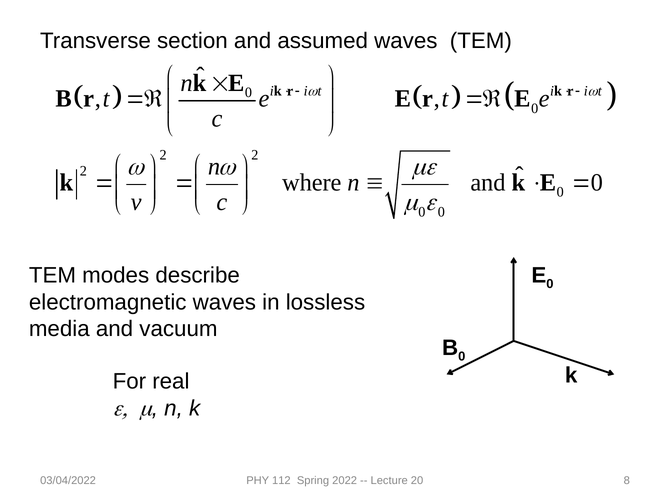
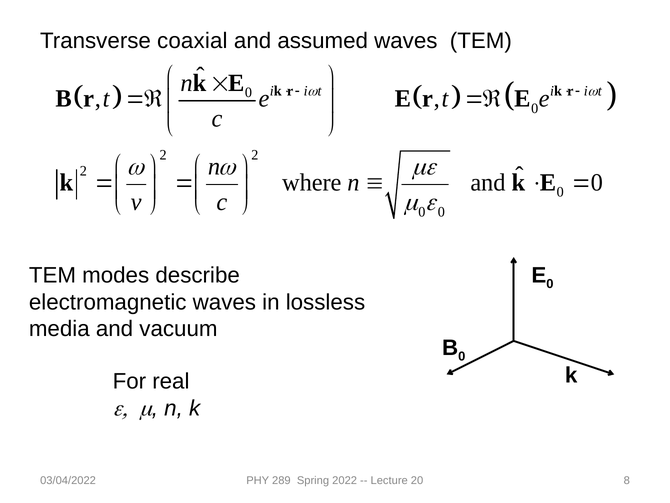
section: section -> coaxial
112: 112 -> 289
